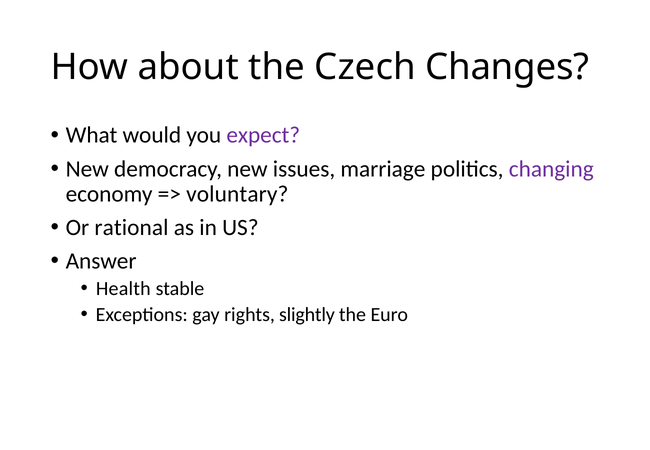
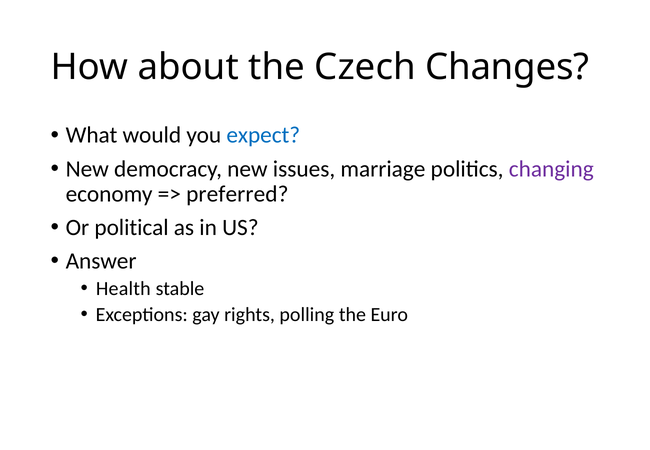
expect colour: purple -> blue
voluntary: voluntary -> preferred
rational: rational -> political
slightly: slightly -> polling
